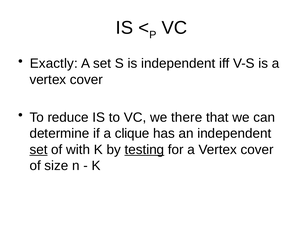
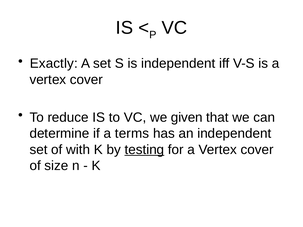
there: there -> given
clique: clique -> terms
set at (39, 150) underline: present -> none
